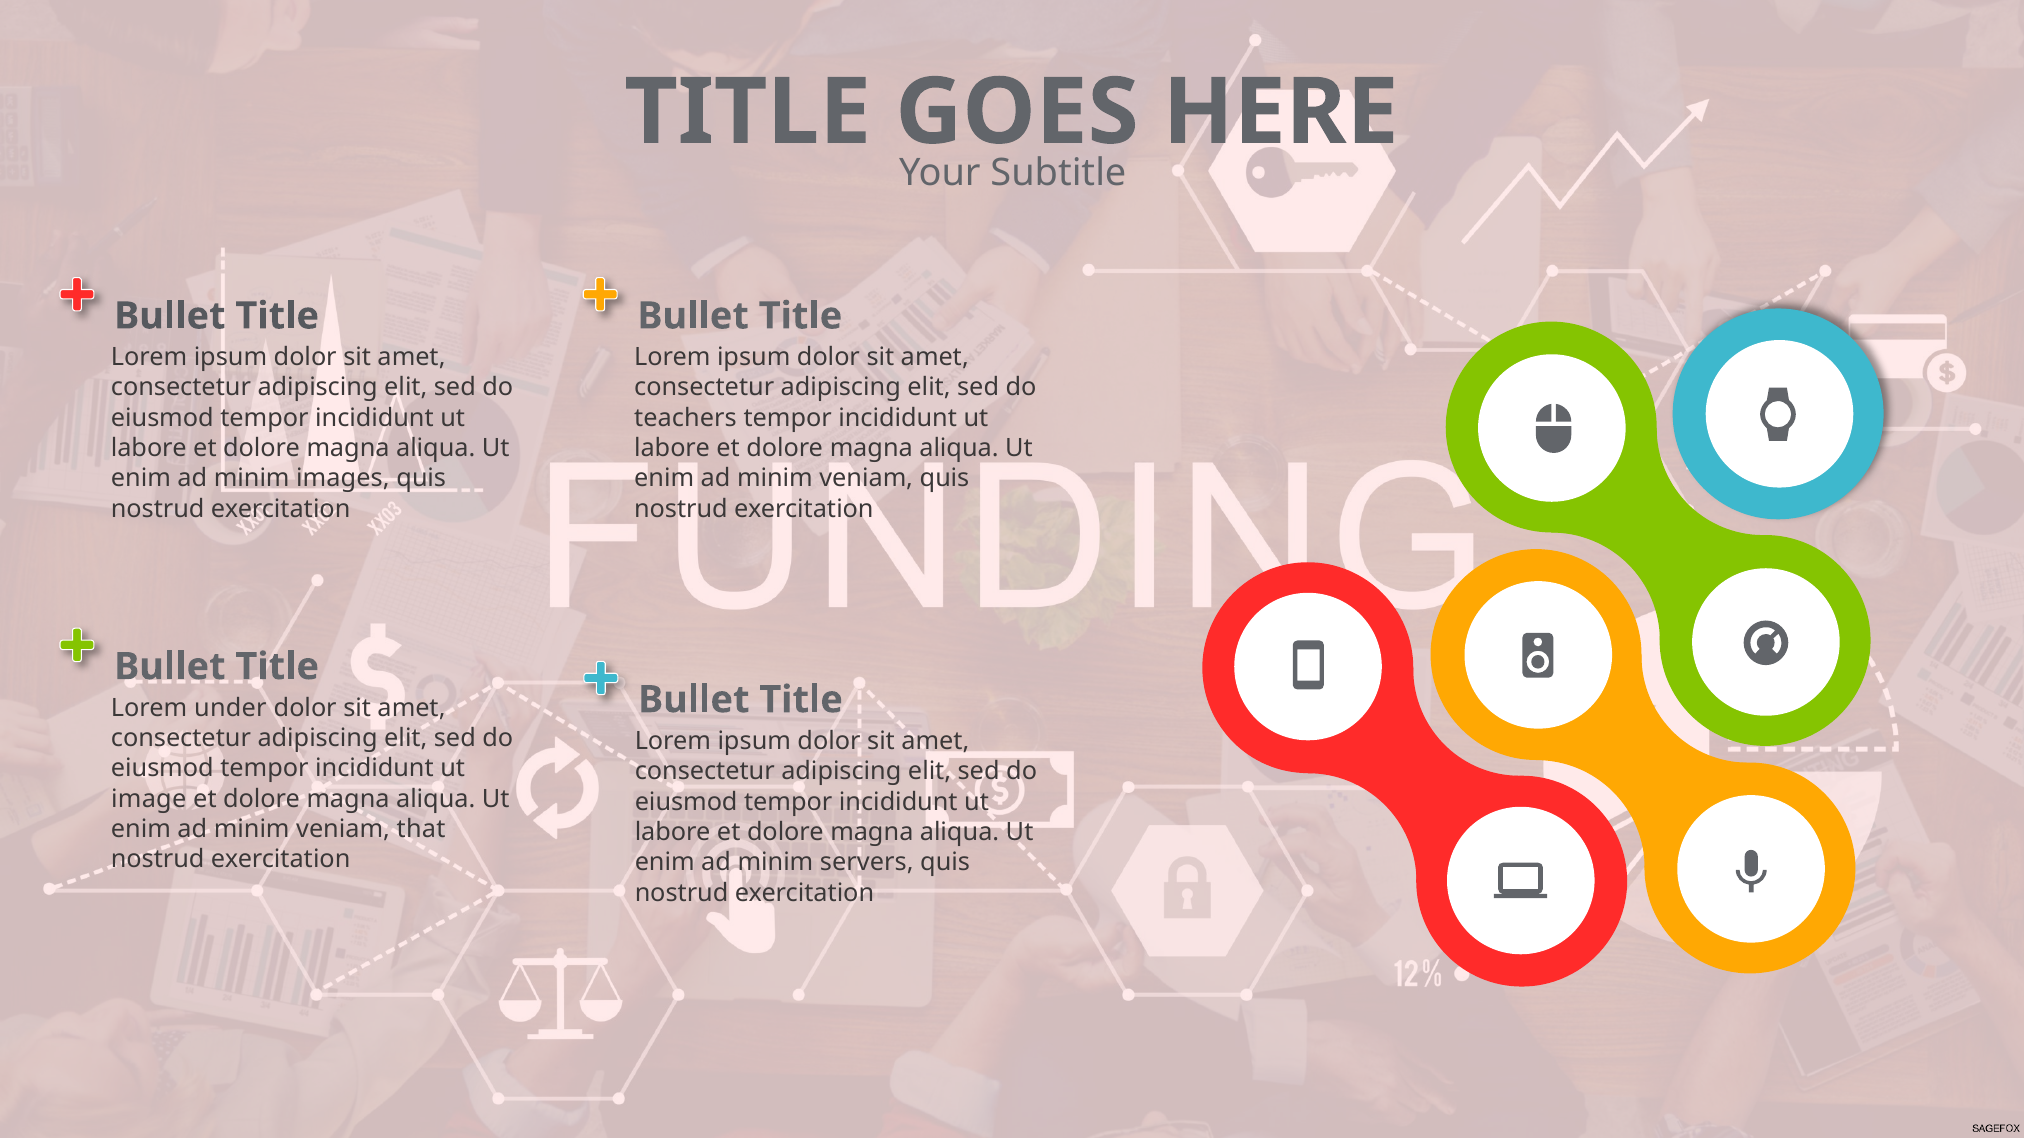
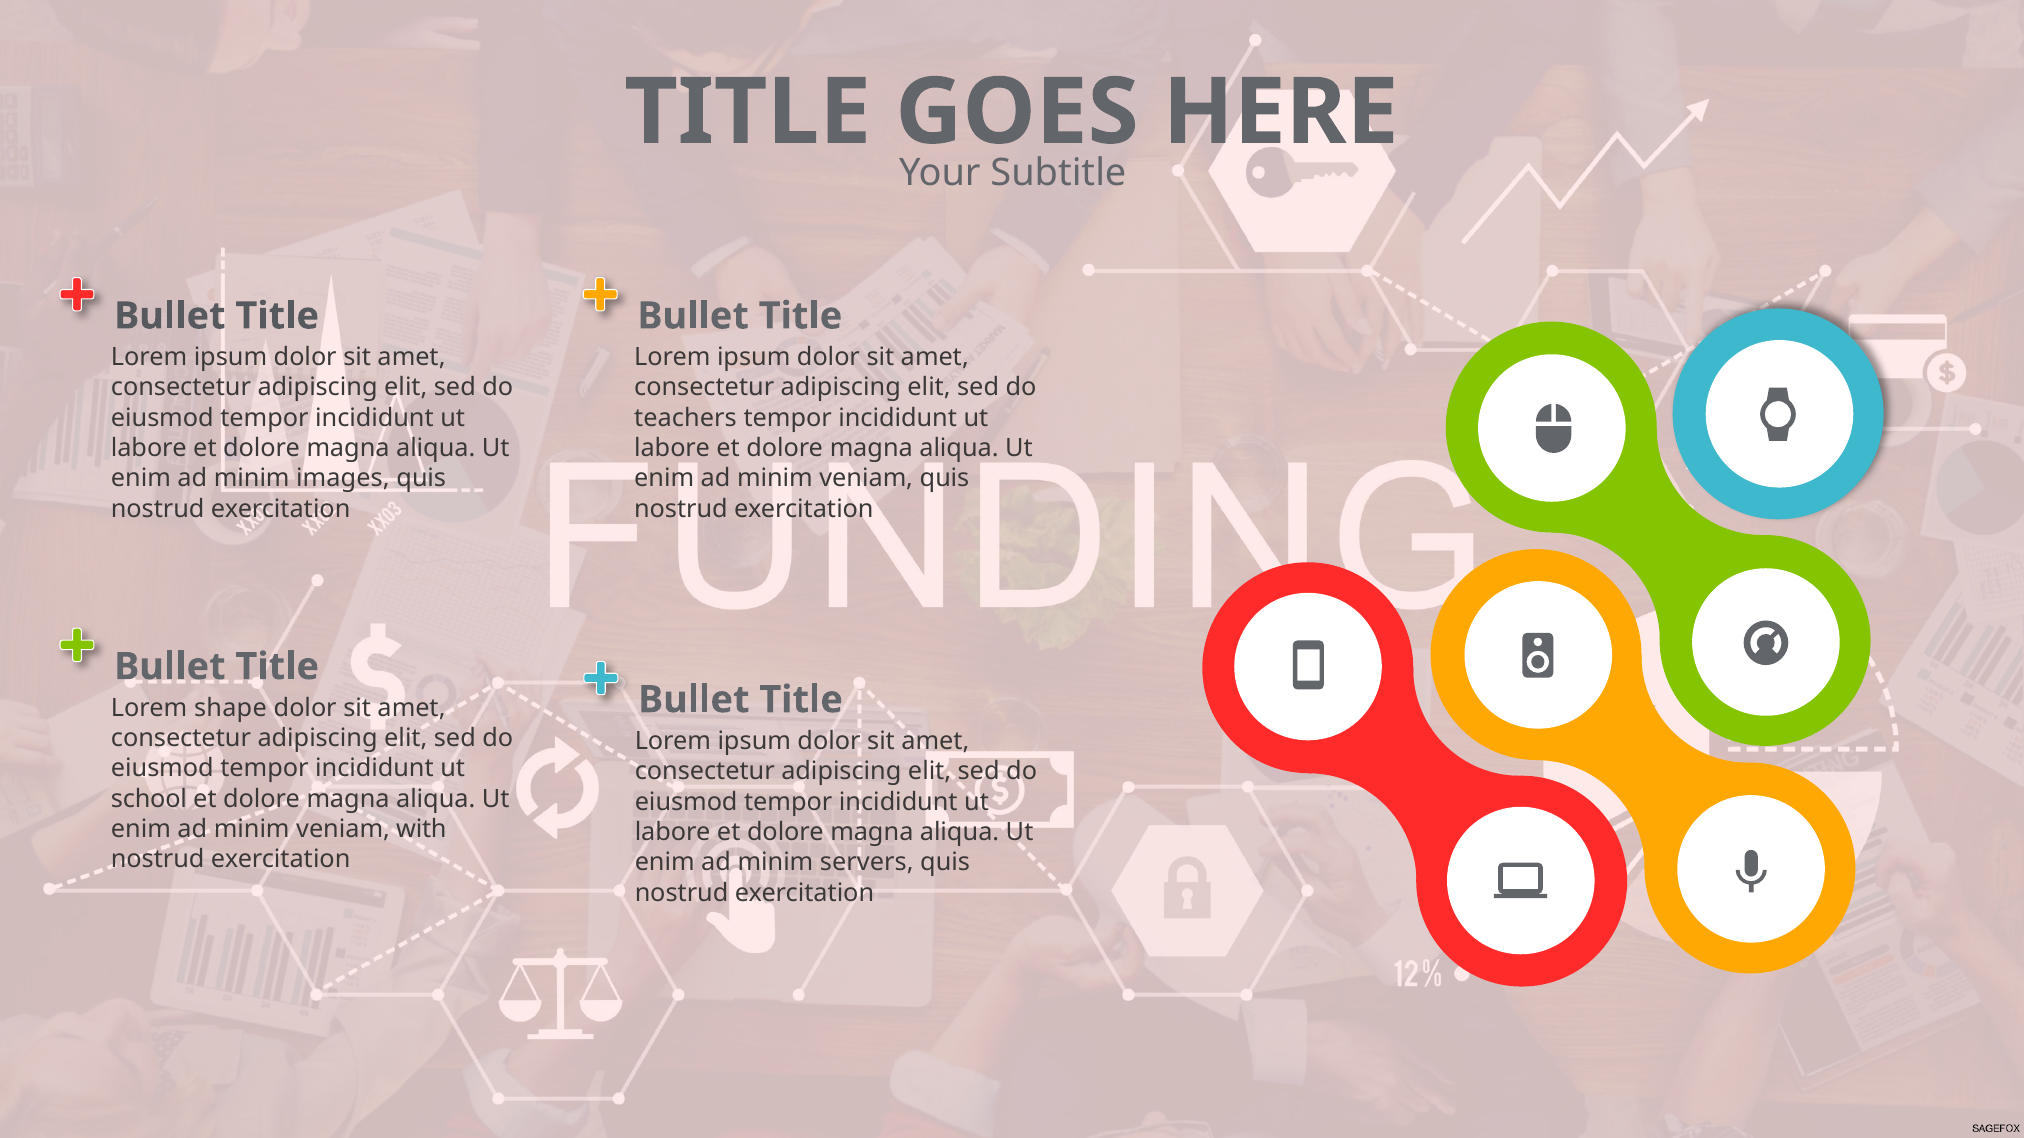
under: under -> shape
image: image -> school
that: that -> with
